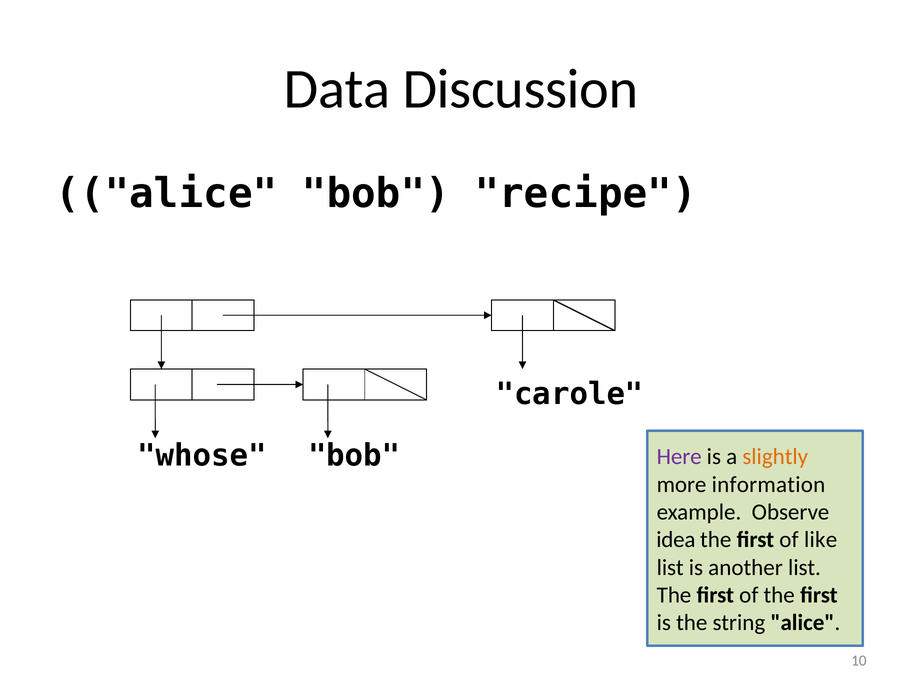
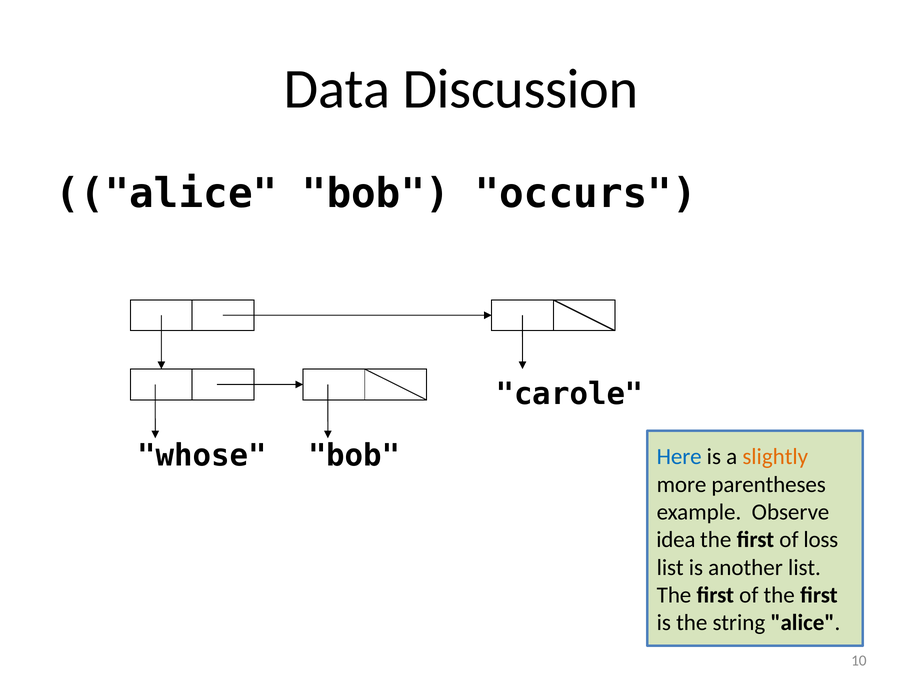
recipe: recipe -> occurs
Here colour: purple -> blue
information: information -> parentheses
like: like -> loss
